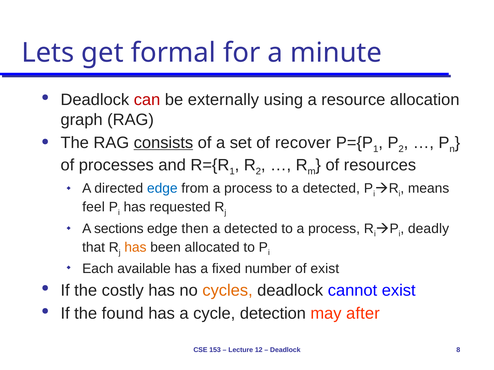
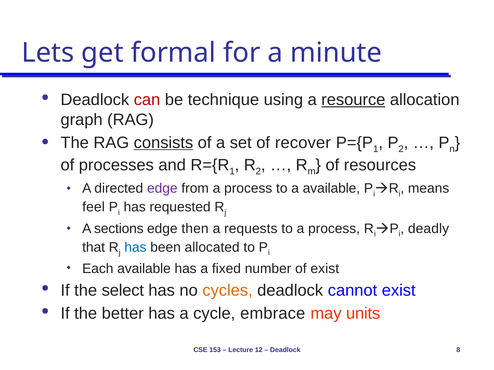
externally: externally -> technique
resource underline: none -> present
edge at (162, 189) colour: blue -> purple
to a detected: detected -> available
detected at (251, 229): detected -> requests
has at (135, 248) colour: orange -> blue
costly: costly -> select
found: found -> better
detection: detection -> embrace
after: after -> units
